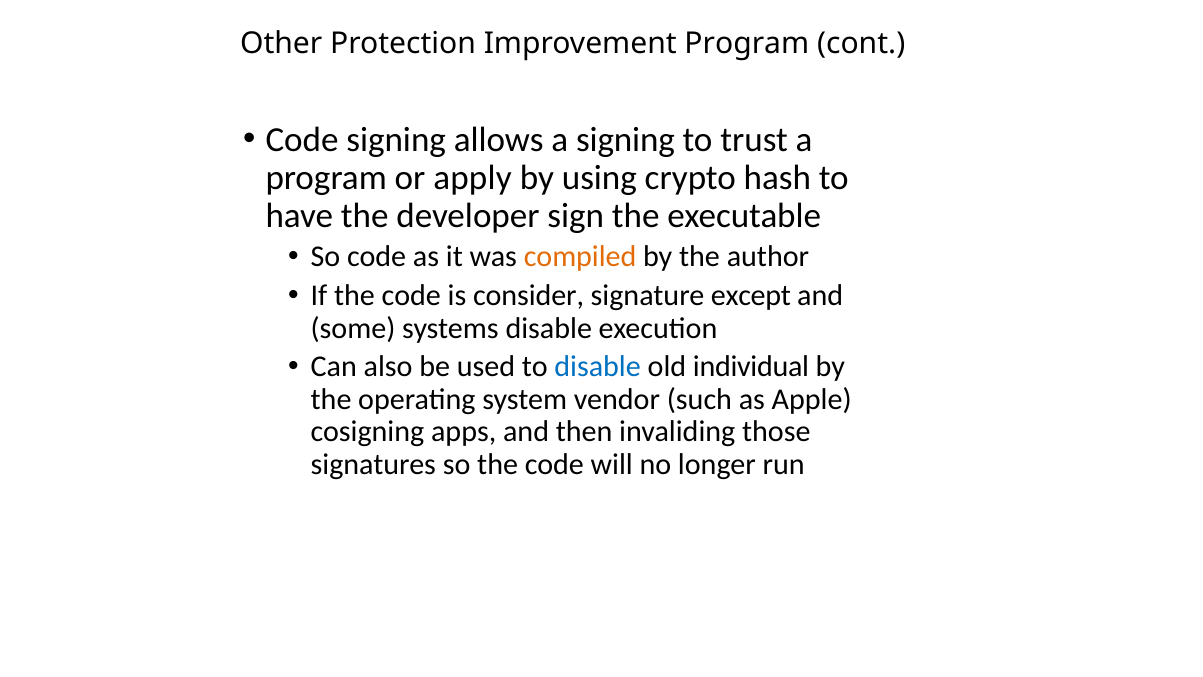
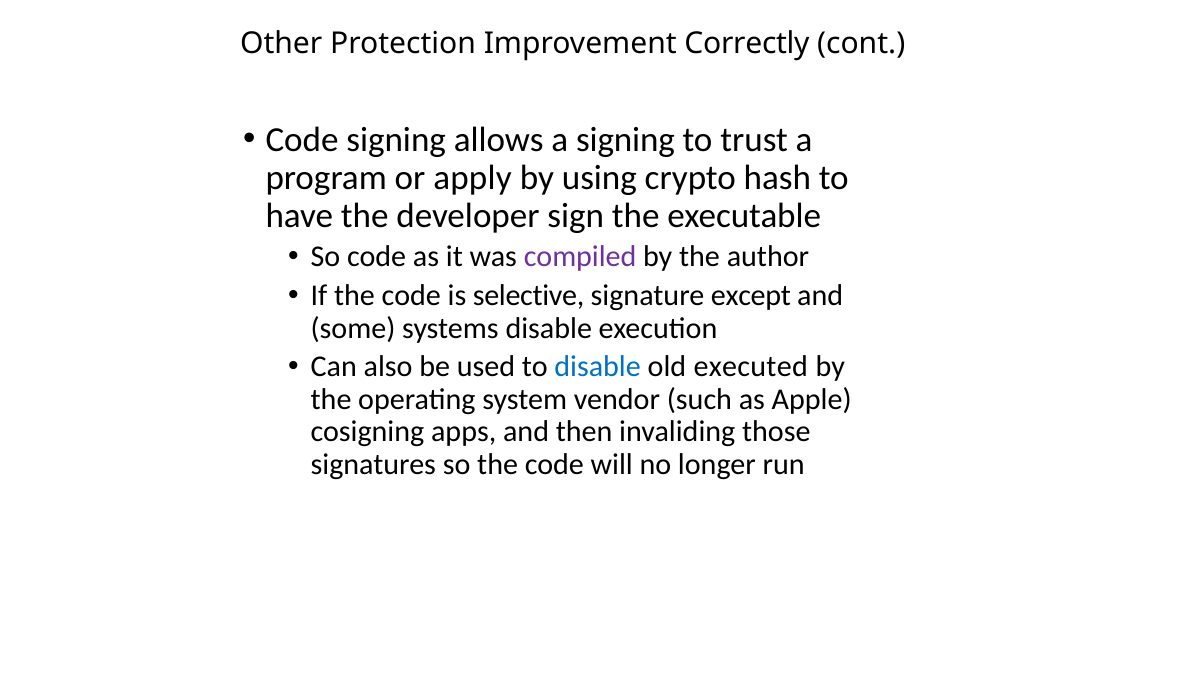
Improvement Program: Program -> Correctly
compiled colour: orange -> purple
consider: consider -> selective
individual: individual -> executed
